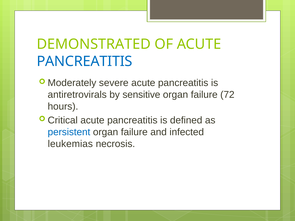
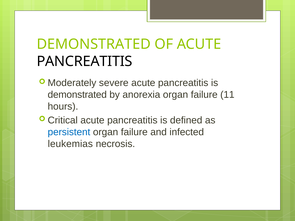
PANCREATITIS at (85, 61) colour: blue -> black
antiretrovirals at (77, 95): antiretrovirals -> demonstrated
sensitive: sensitive -> anorexia
72: 72 -> 11
